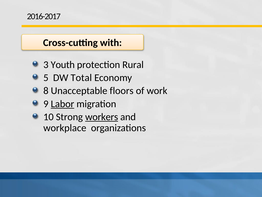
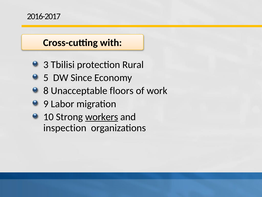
Youth: Youth -> Tbilisi
Total: Total -> Since
Labor underline: present -> none
workplace: workplace -> inspection
